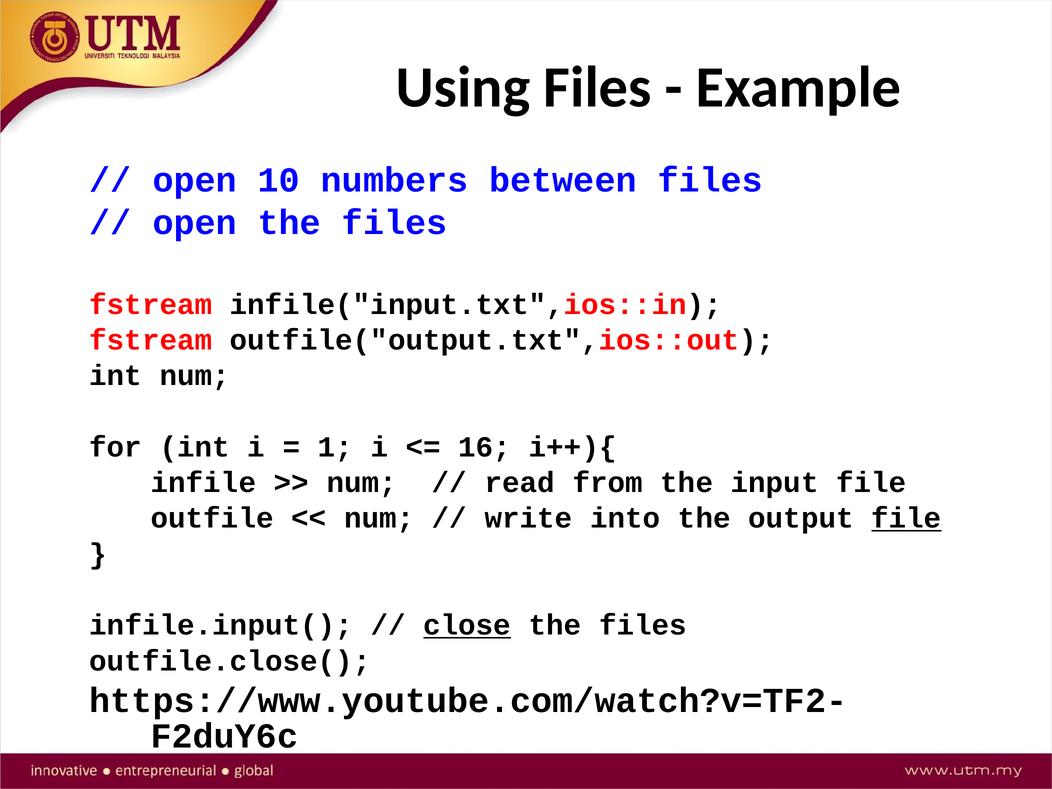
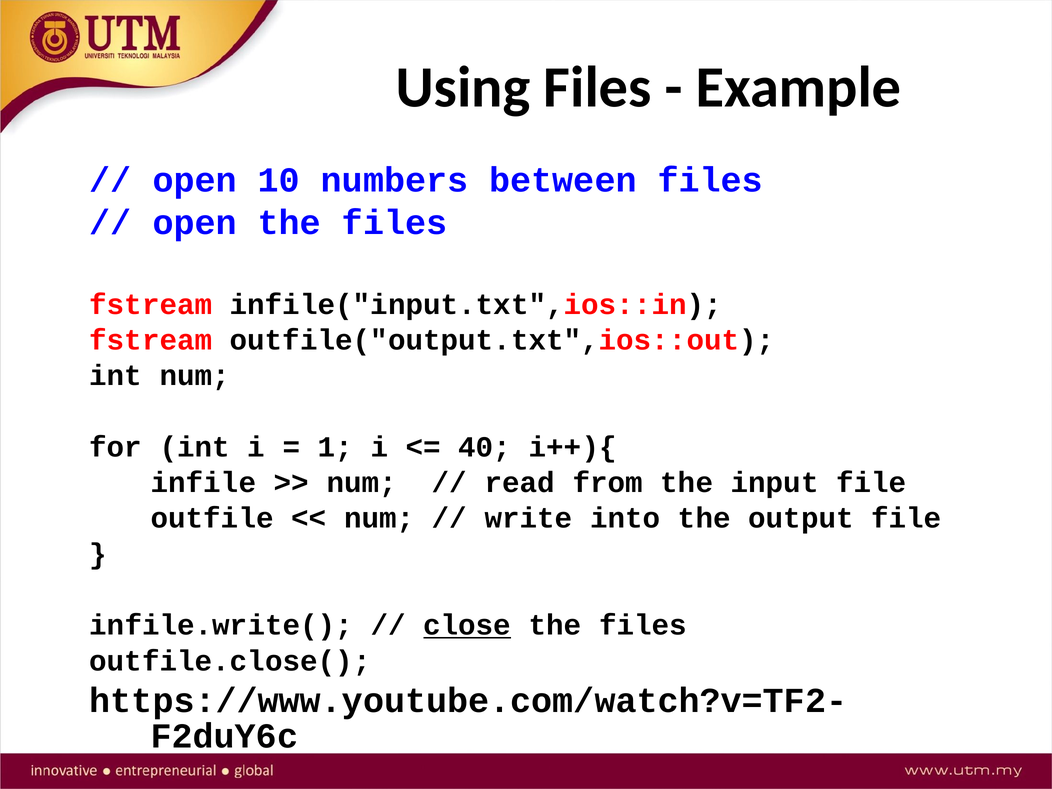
16: 16 -> 40
file at (906, 518) underline: present -> none
infile.input(: infile.input( -> infile.write(
